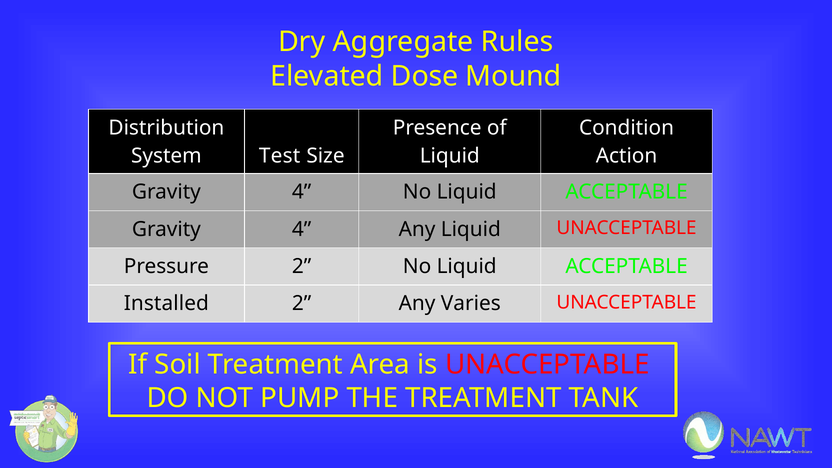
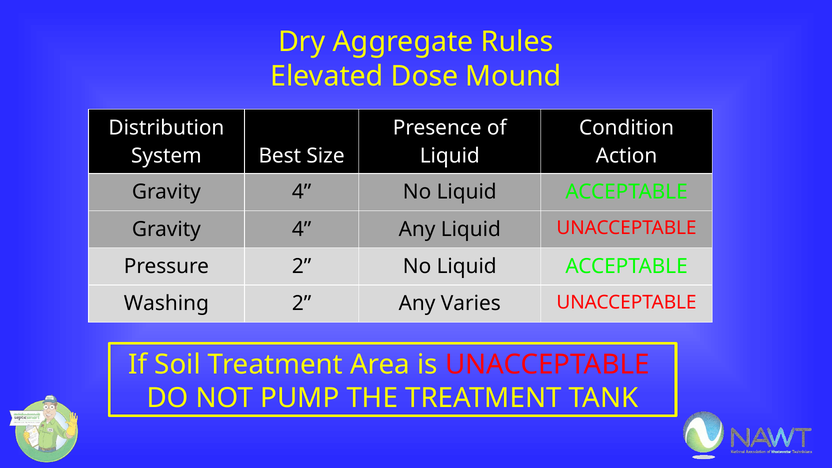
Test: Test -> Best
Installed: Installed -> Washing
